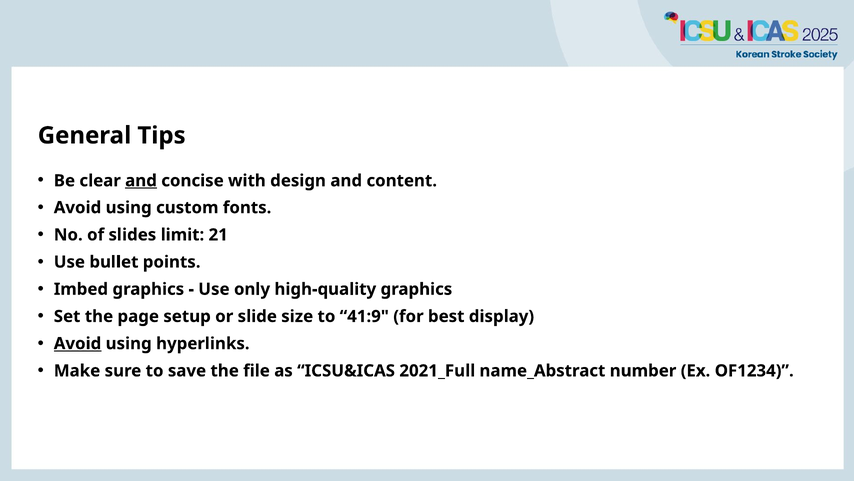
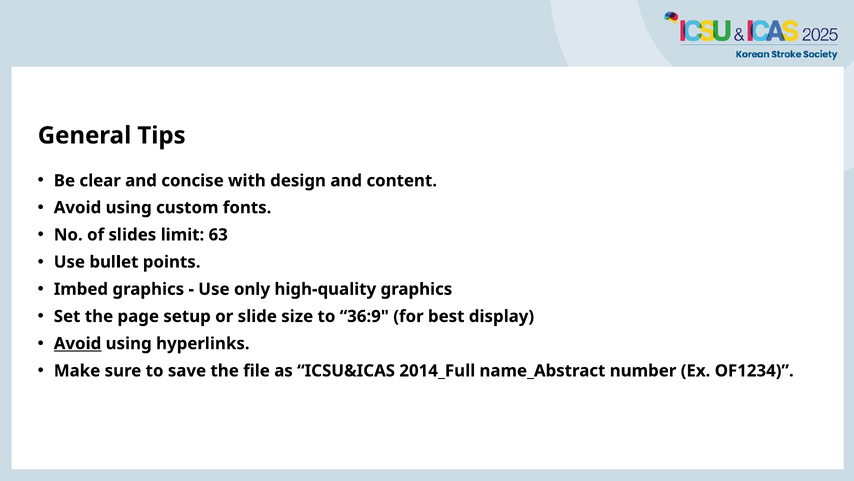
and at (141, 180) underline: present -> none
21: 21 -> 63
41:9: 41:9 -> 36:9
2021_Full: 2021_Full -> 2014_Full
